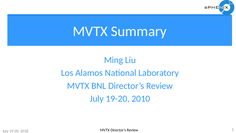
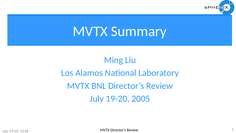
2010: 2010 -> 2005
